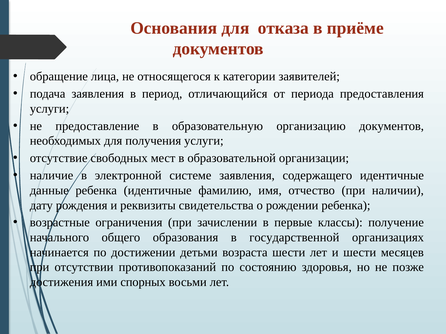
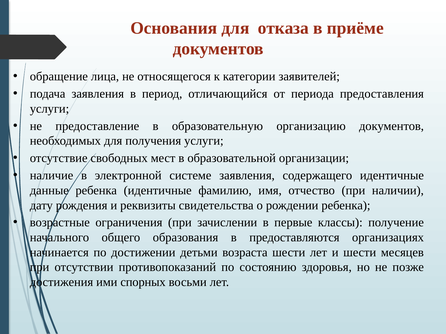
государственной: государственной -> предоставляются
